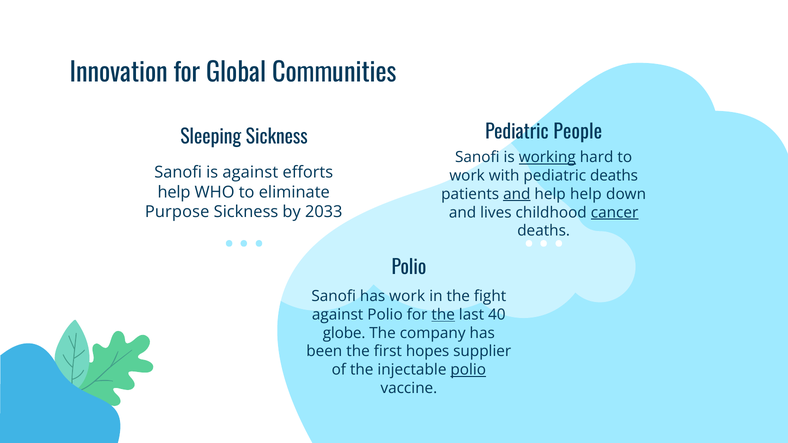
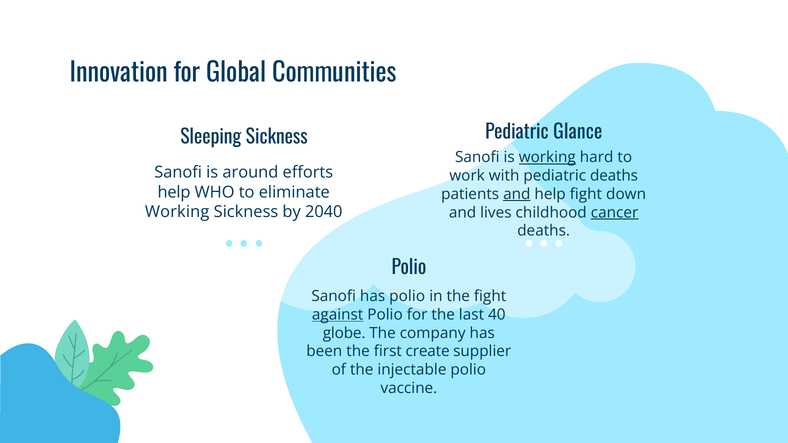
People: People -> Glance
is against: against -> around
help help: help -> fight
Purpose at (177, 212): Purpose -> Working
2033: 2033 -> 2040
has work: work -> polio
against at (338, 315) underline: none -> present
the at (443, 315) underline: present -> none
hopes: hopes -> create
polio at (468, 370) underline: present -> none
